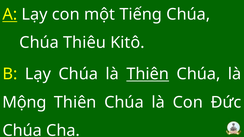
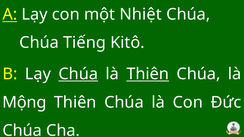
Tiếng: Tiếng -> Nhiệt
Thiêu: Thiêu -> Tiếng
Chúa at (78, 74) underline: none -> present
